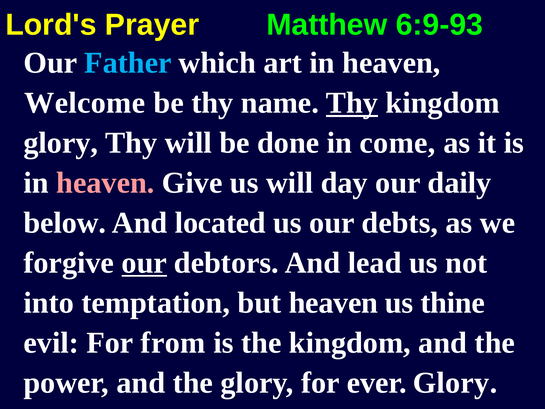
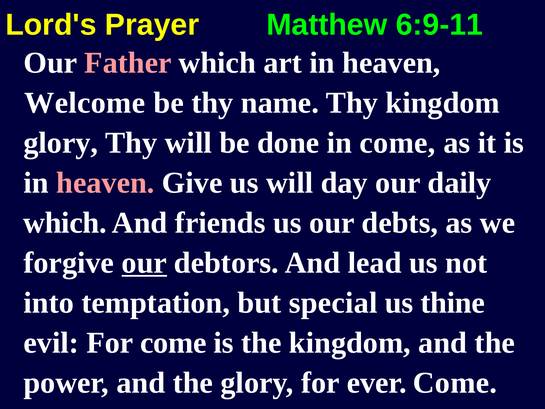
6:9-93: 6:9-93 -> 6:9-11
Father colour: light blue -> pink
Thy at (352, 103) underline: present -> none
below at (65, 223): below -> which
located: located -> friends
but heaven: heaven -> special
For from: from -> come
ever Glory: Glory -> Come
